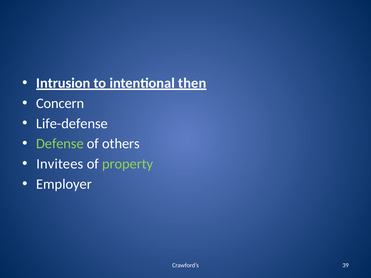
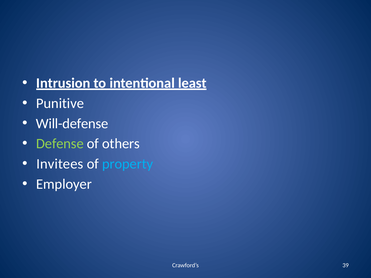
then: then -> least
Concern: Concern -> Punitive
Life-defense: Life-defense -> Will-defense
property colour: light green -> light blue
